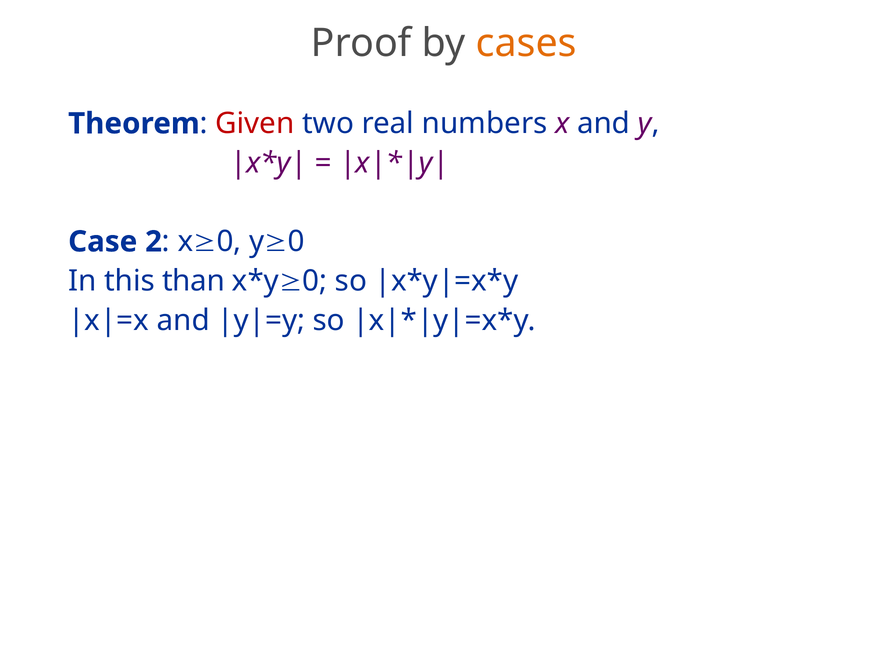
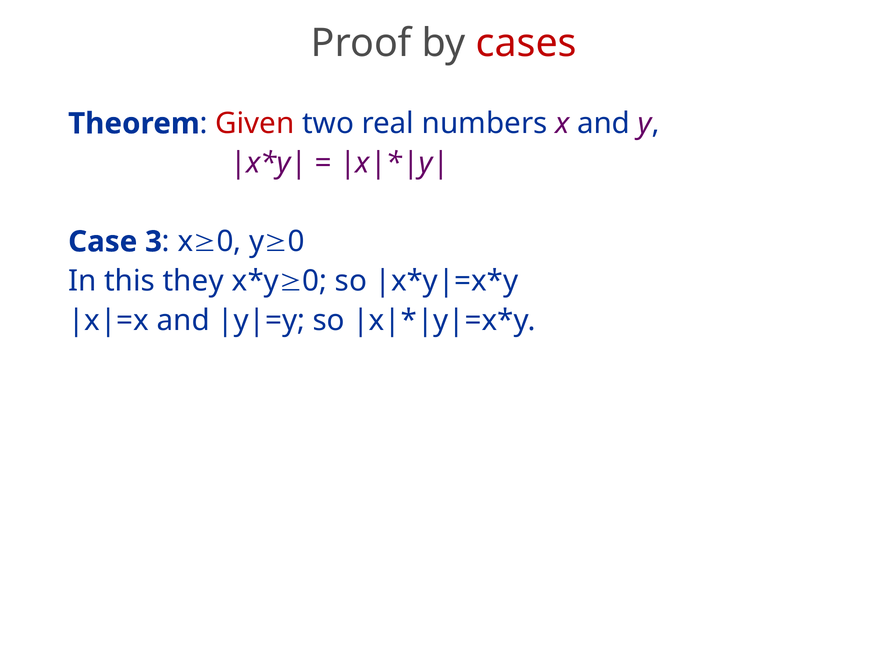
cases colour: orange -> red
2: 2 -> 3
than: than -> they
